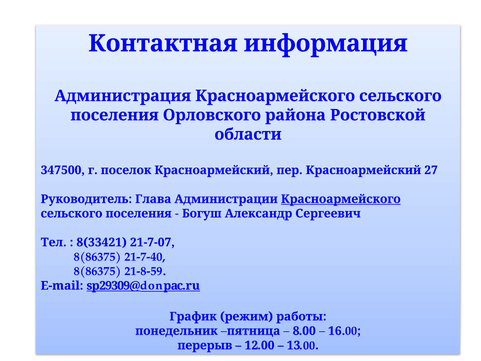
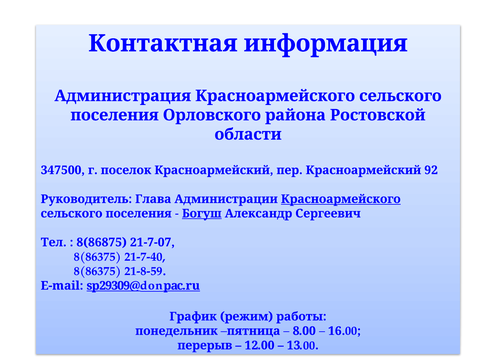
27: 27 -> 92
Богуш underline: none -> present
8(33421: 8(33421 -> 8(86875
